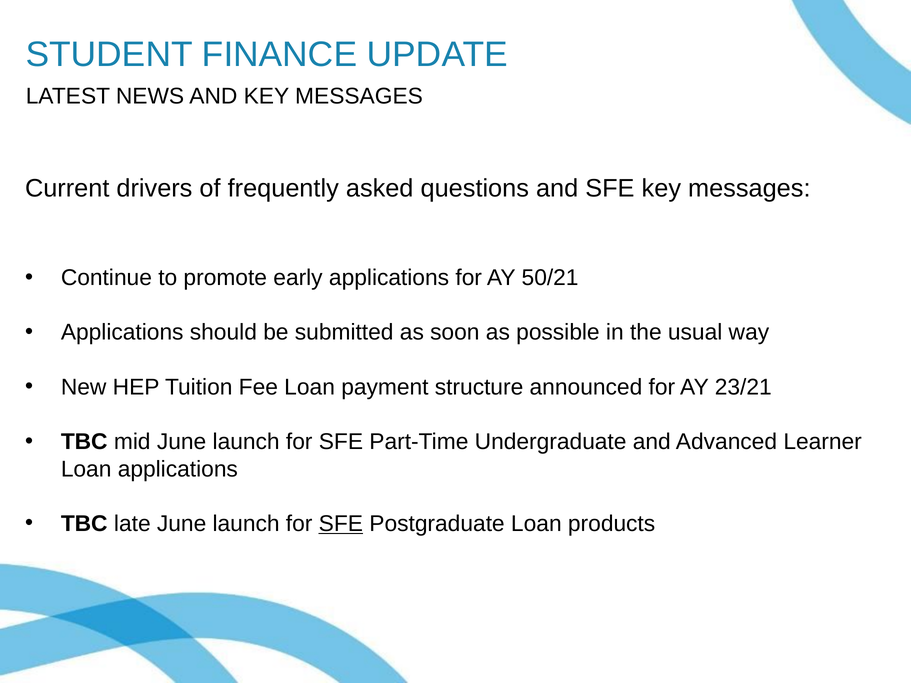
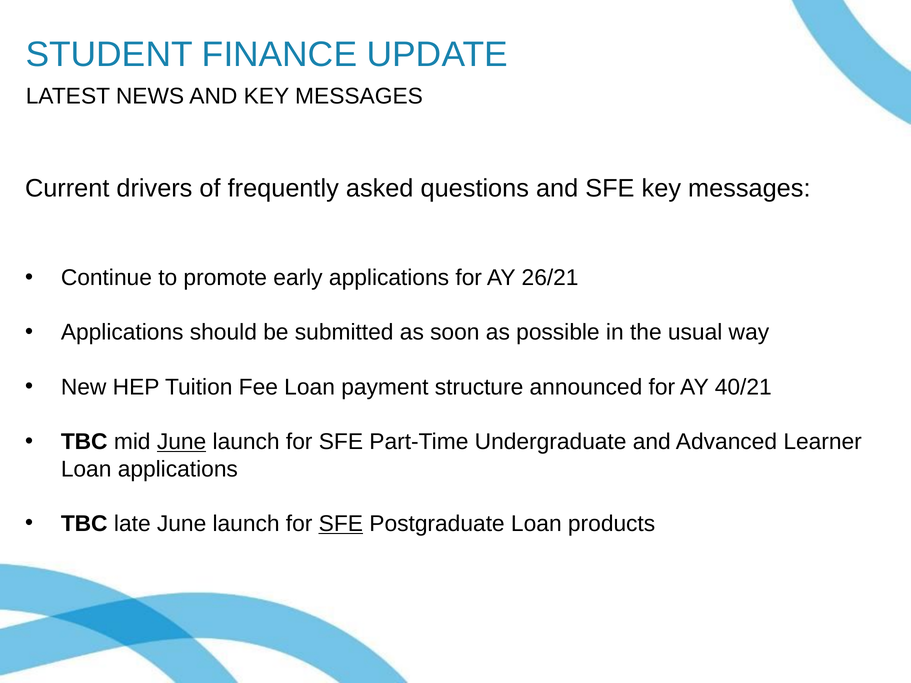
50/21: 50/21 -> 26/21
23/21: 23/21 -> 40/21
June at (182, 442) underline: none -> present
